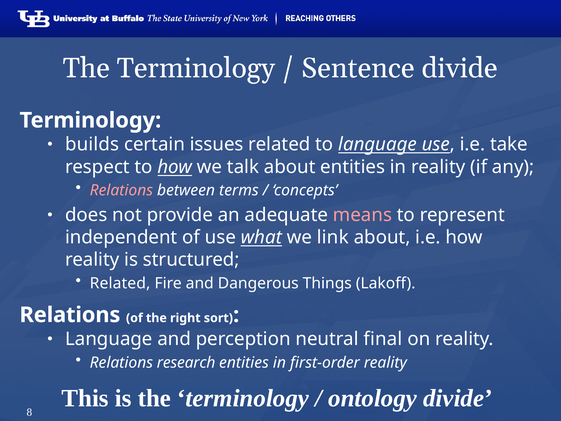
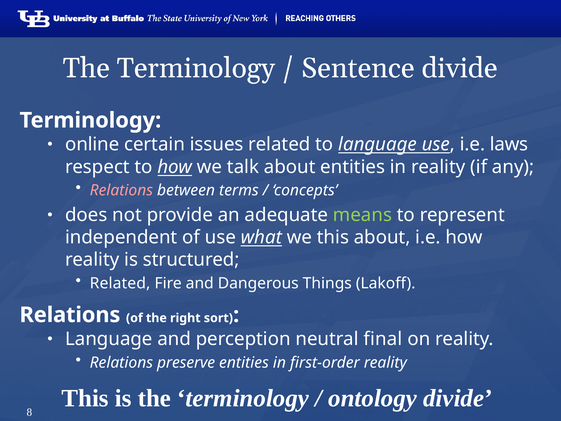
builds: builds -> online
take: take -> laws
means colour: pink -> light green
we link: link -> this
research: research -> preserve
